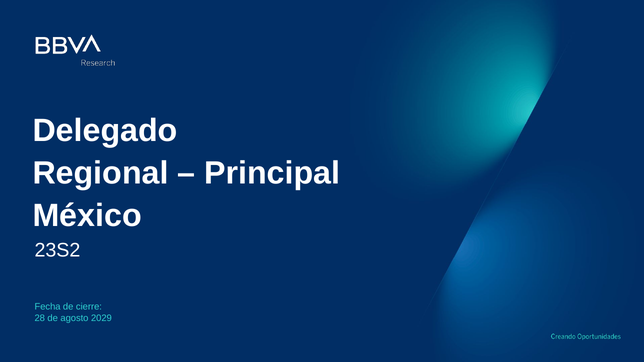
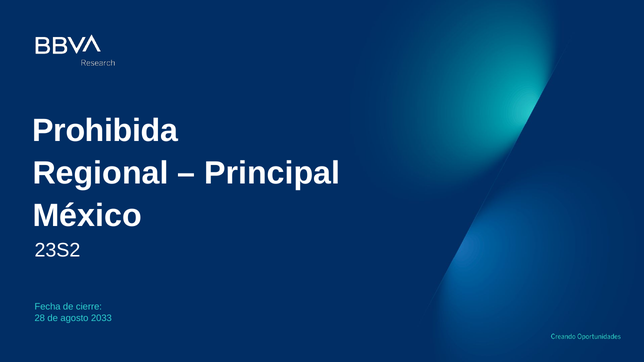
Delegado: Delegado -> Prohibida
2029: 2029 -> 2033
